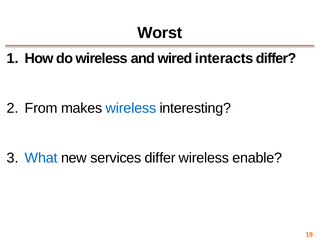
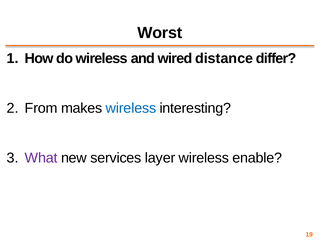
interacts: interacts -> distance
What colour: blue -> purple
services differ: differ -> layer
